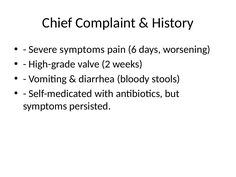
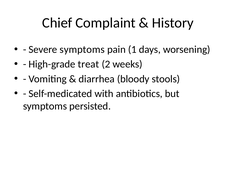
6: 6 -> 1
valve: valve -> treat
